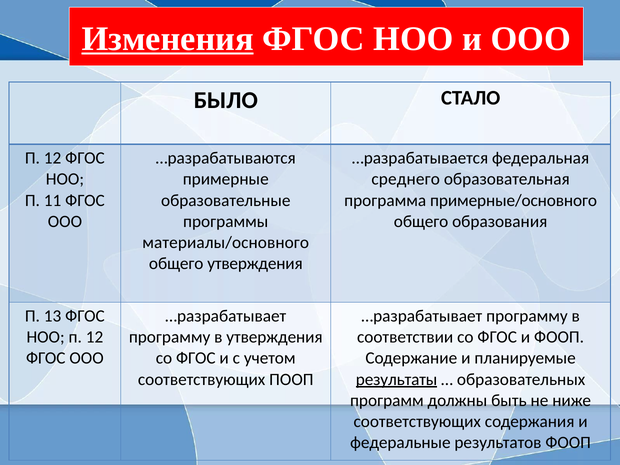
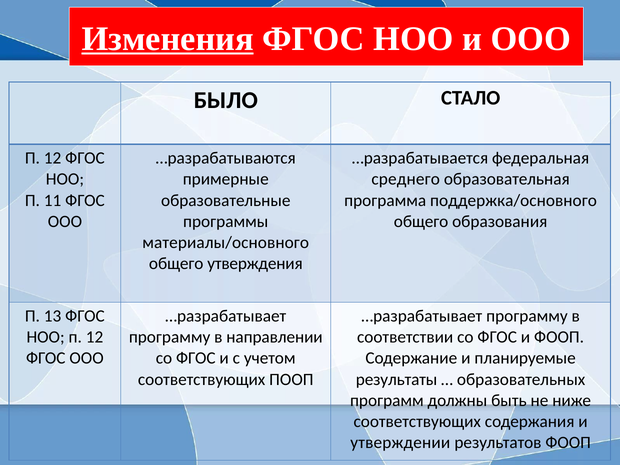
примерные/основного: примерные/основного -> поддержка/основного
в утверждения: утверждения -> направлении
результаты underline: present -> none
федеральные: федеральные -> утверждении
